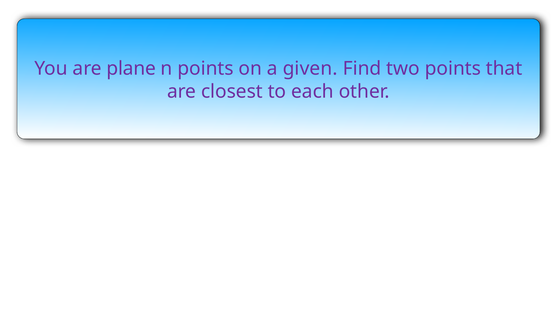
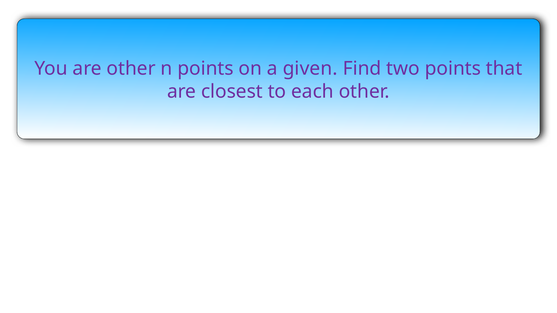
are plane: plane -> other
